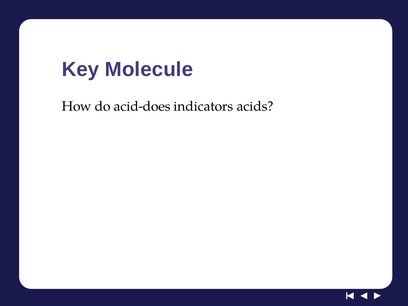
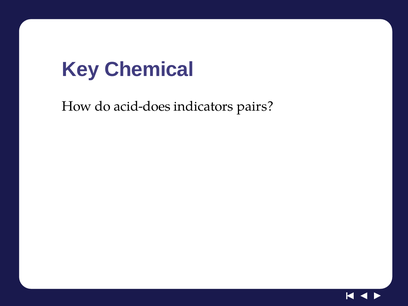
Molecule: Molecule -> Chemical
acids: acids -> pairs
